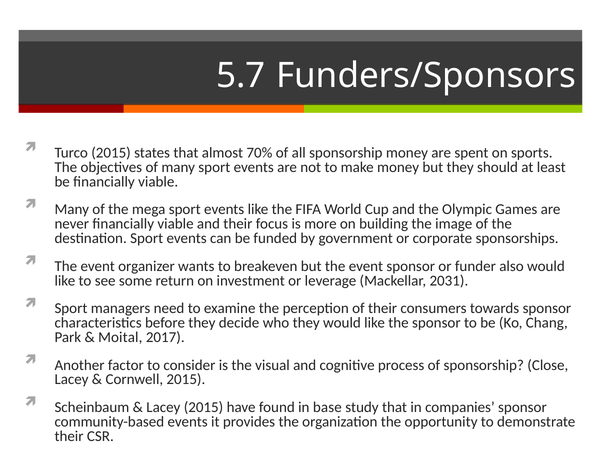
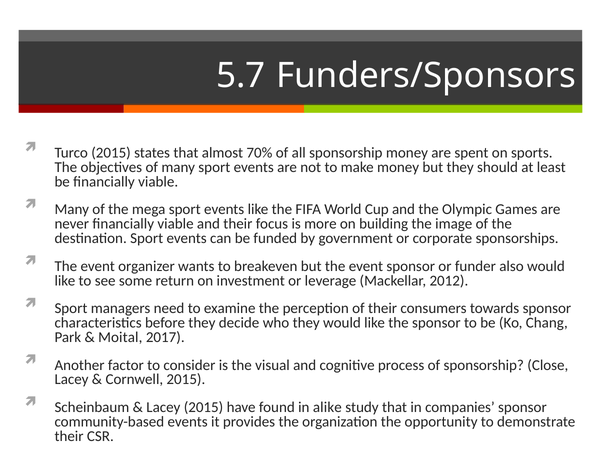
2031: 2031 -> 2012
base: base -> alike
